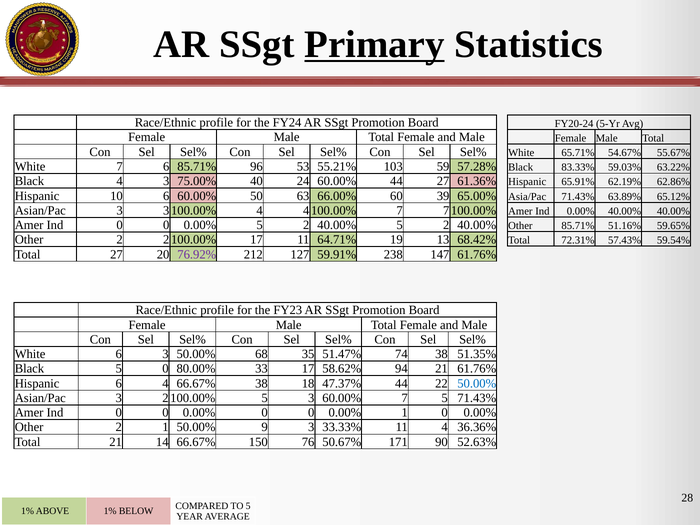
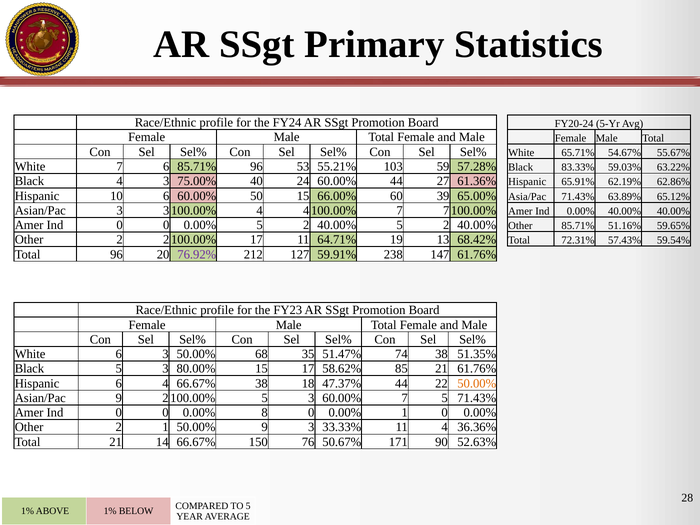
Primary underline: present -> none
50 63: 63 -> 15
Total 27: 27 -> 96
Black 5 0: 0 -> 3
80.00% 33: 33 -> 15
94: 94 -> 85
50.00% at (477, 383) colour: blue -> orange
3 at (119, 398): 3 -> 9
0.00% 0: 0 -> 8
